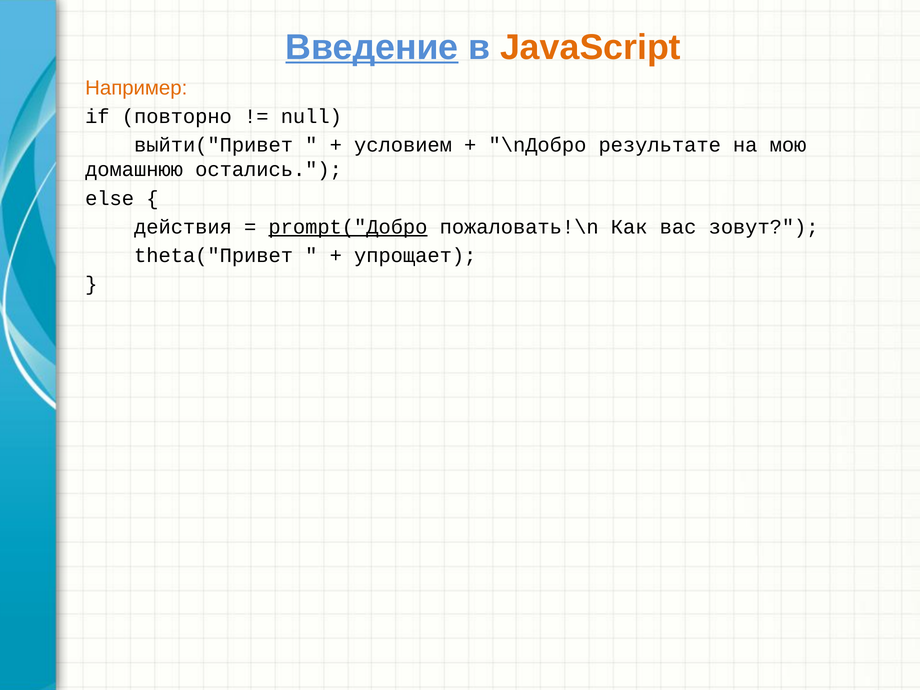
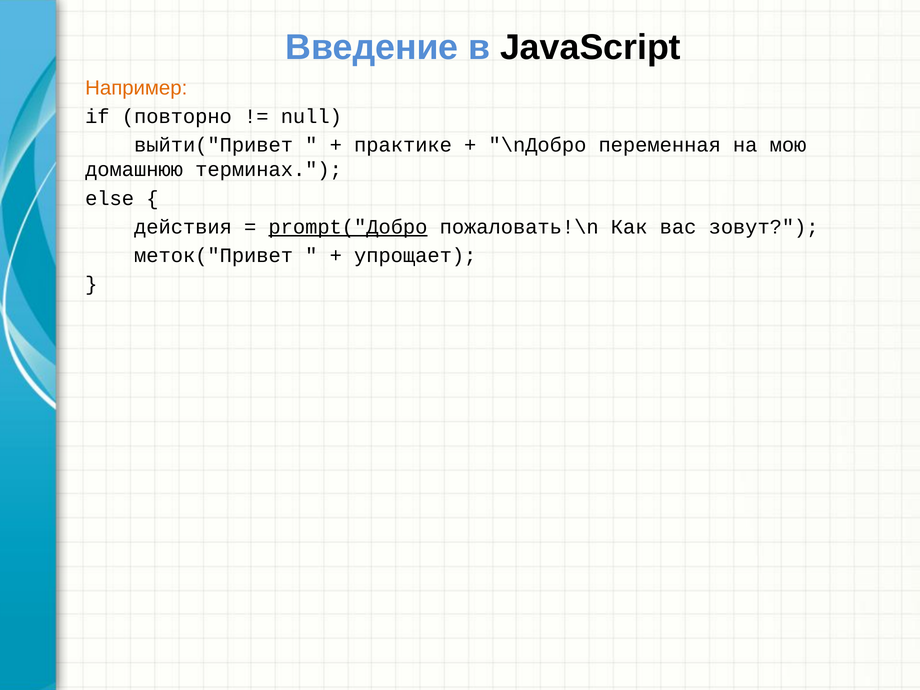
Введение underline: present -> none
JavaScript colour: orange -> black
условием: условием -> практике
результате: результате -> переменная
остались: остались -> терминах
theta("Привет: theta("Привет -> меток("Привет
